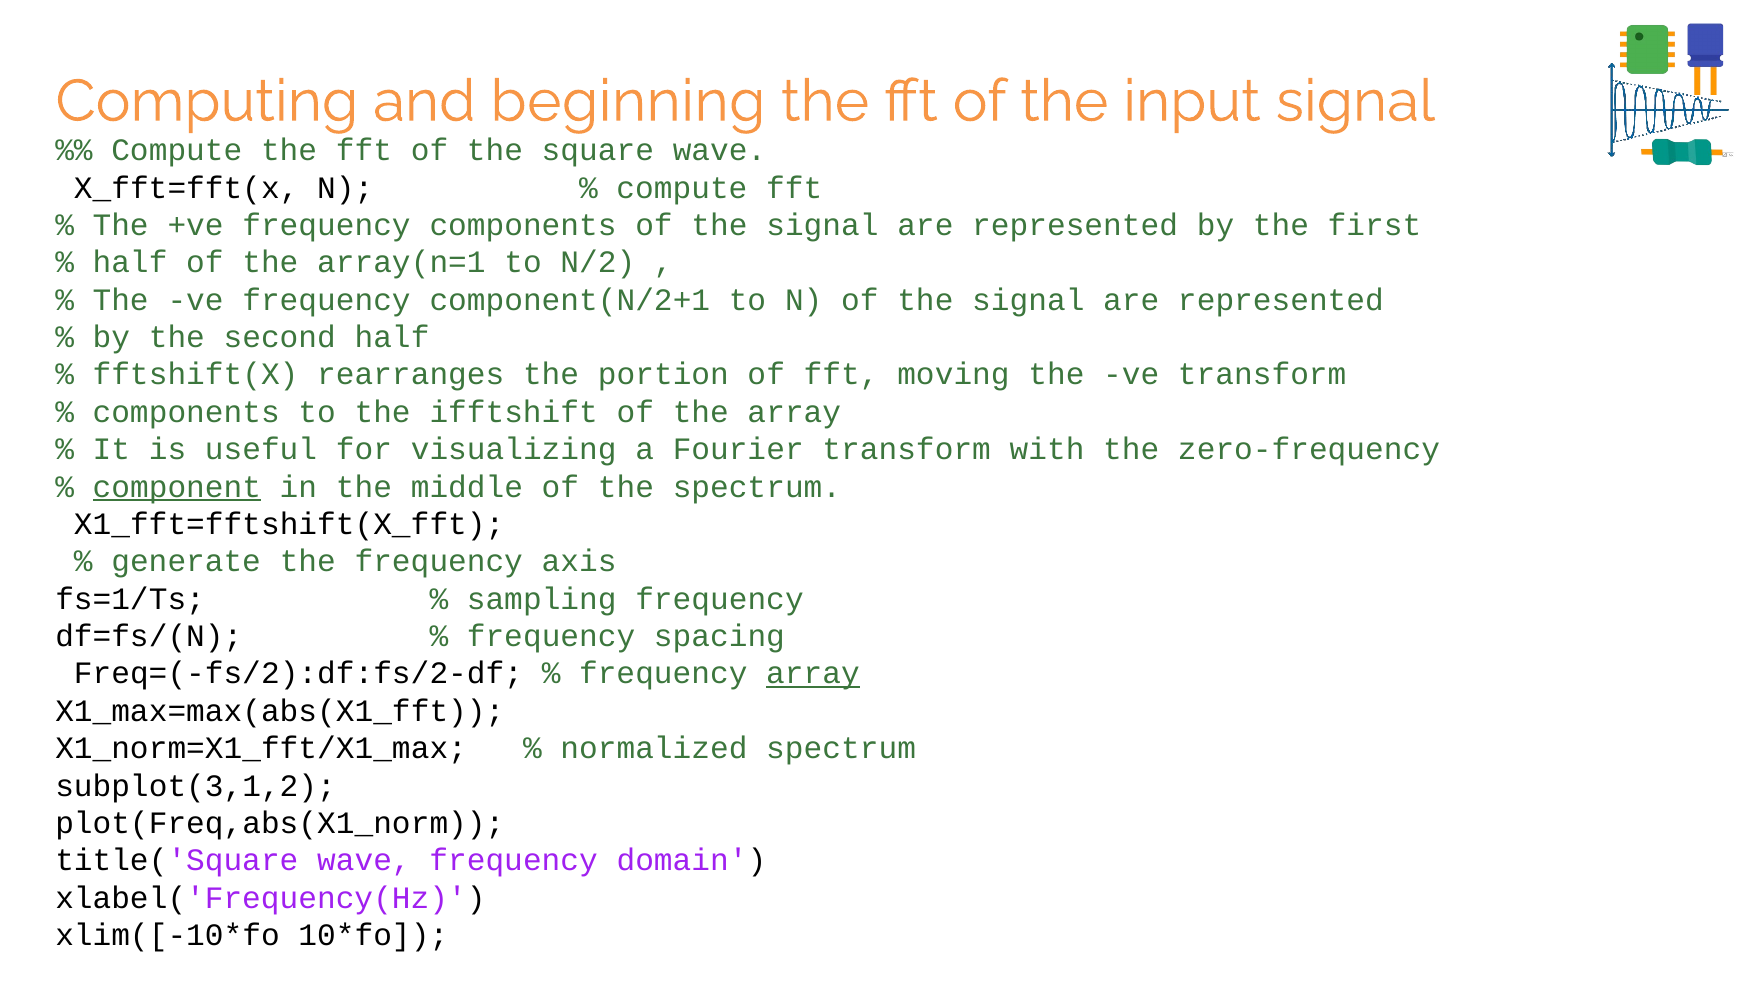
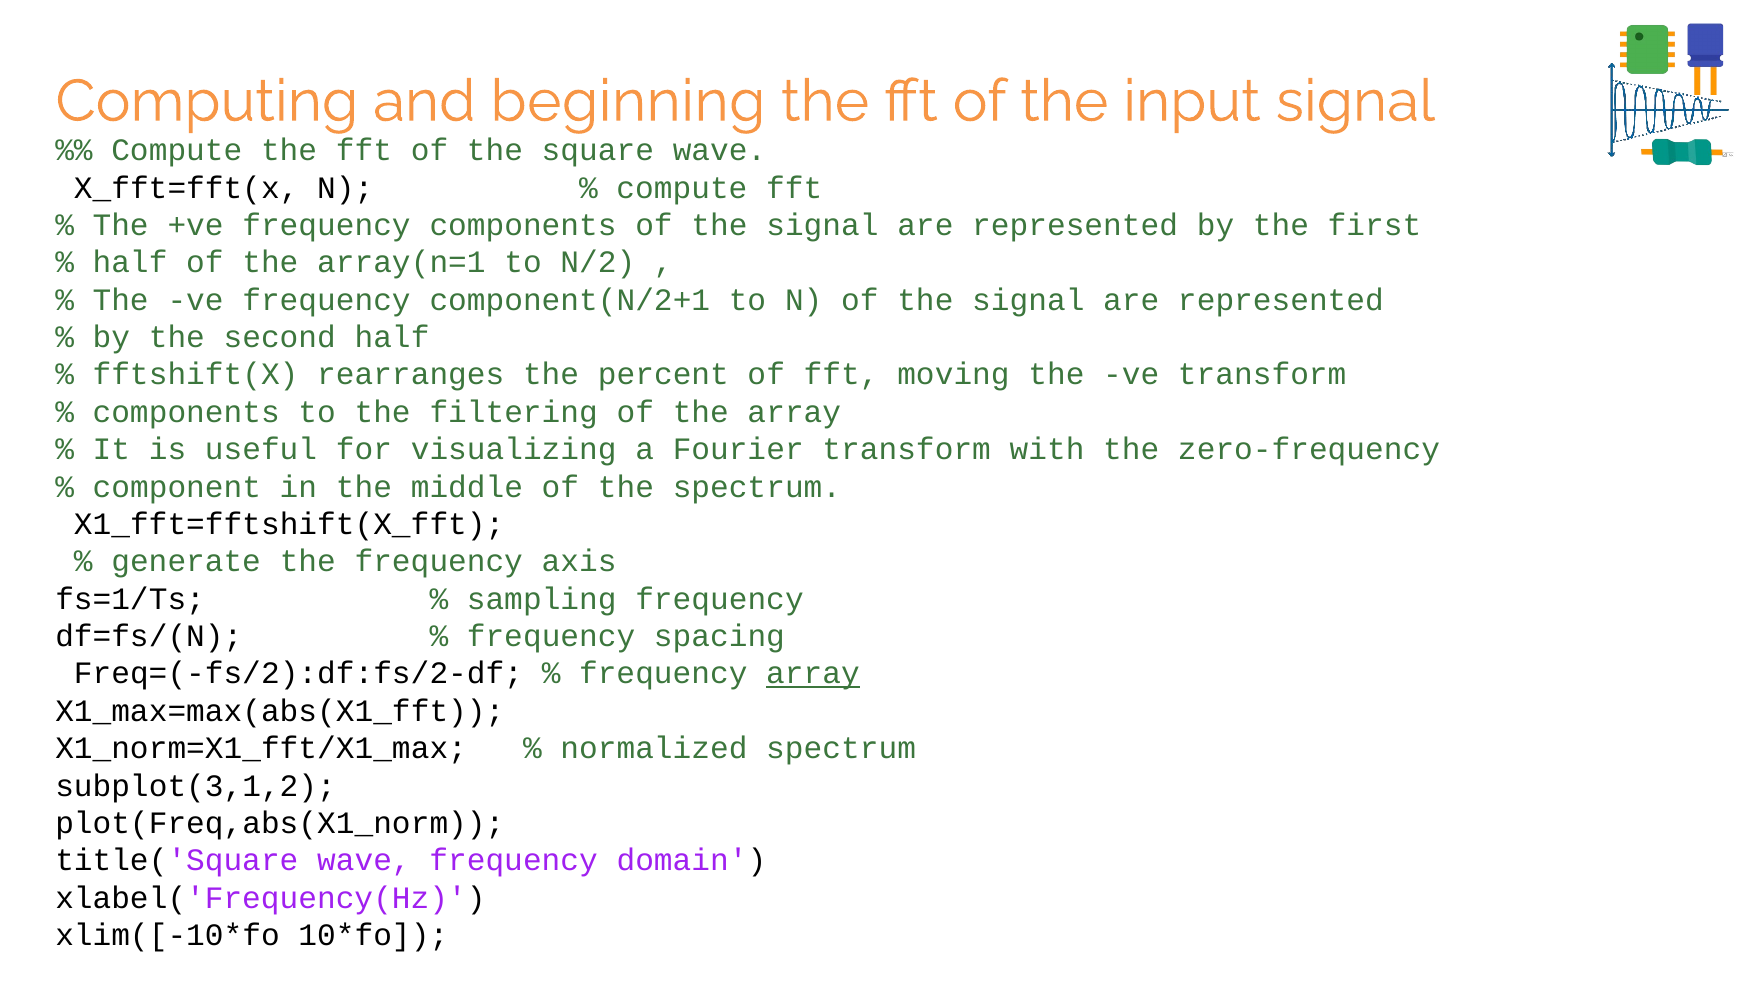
portion: portion -> percent
ifftshift: ifftshift -> filtering
component underline: present -> none
